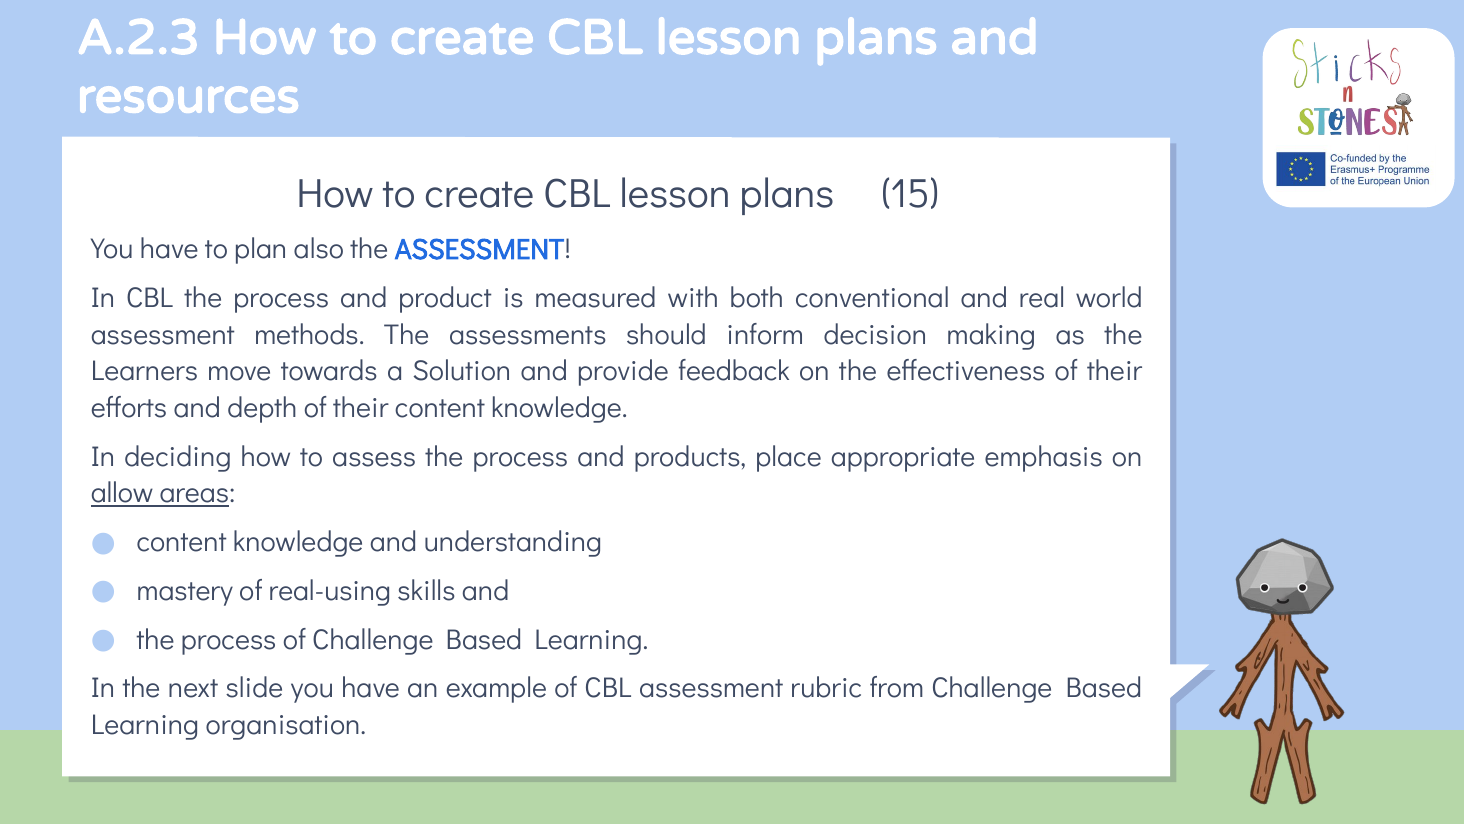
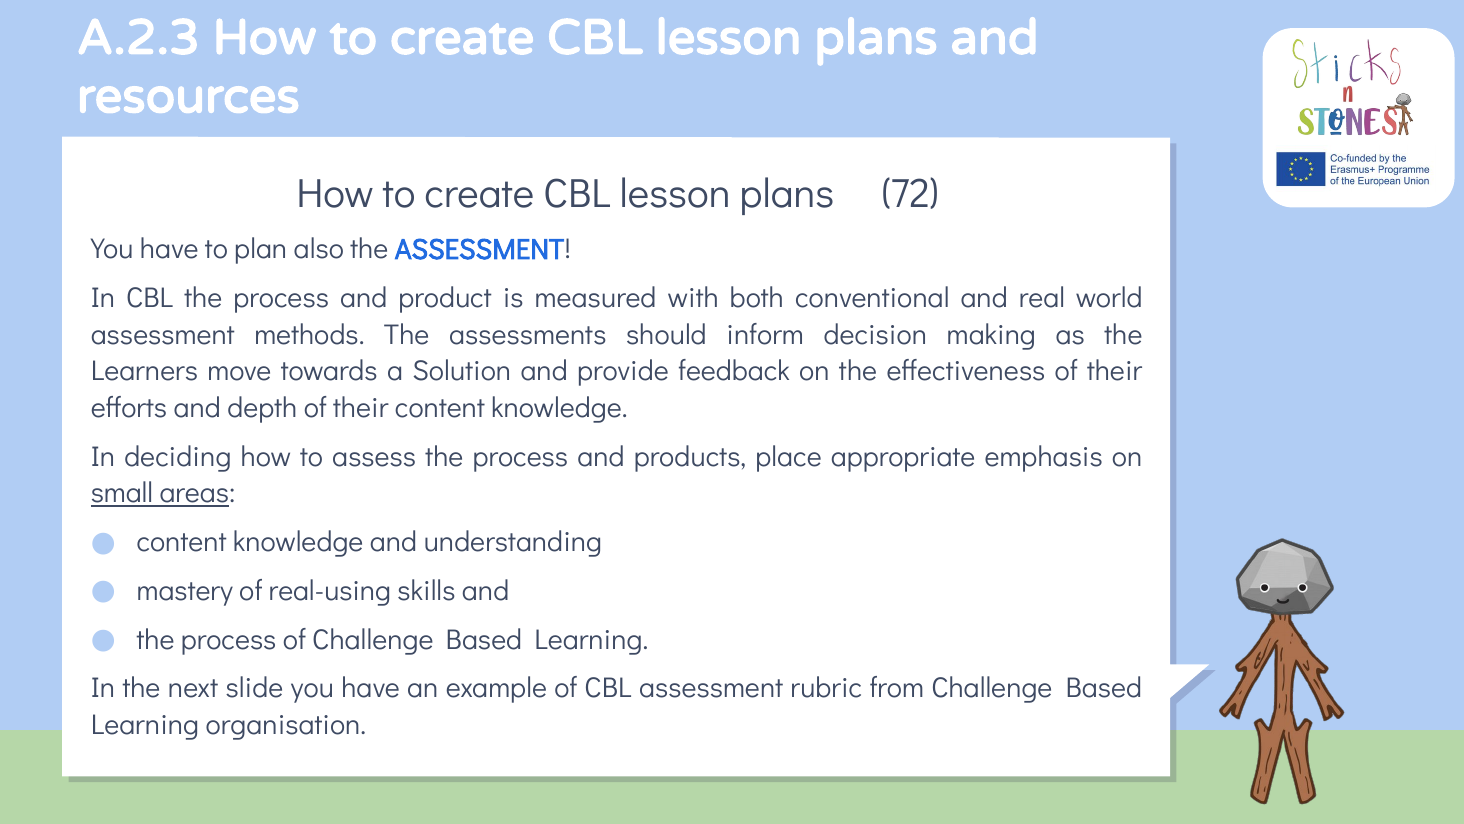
15: 15 -> 72
allow: allow -> small
